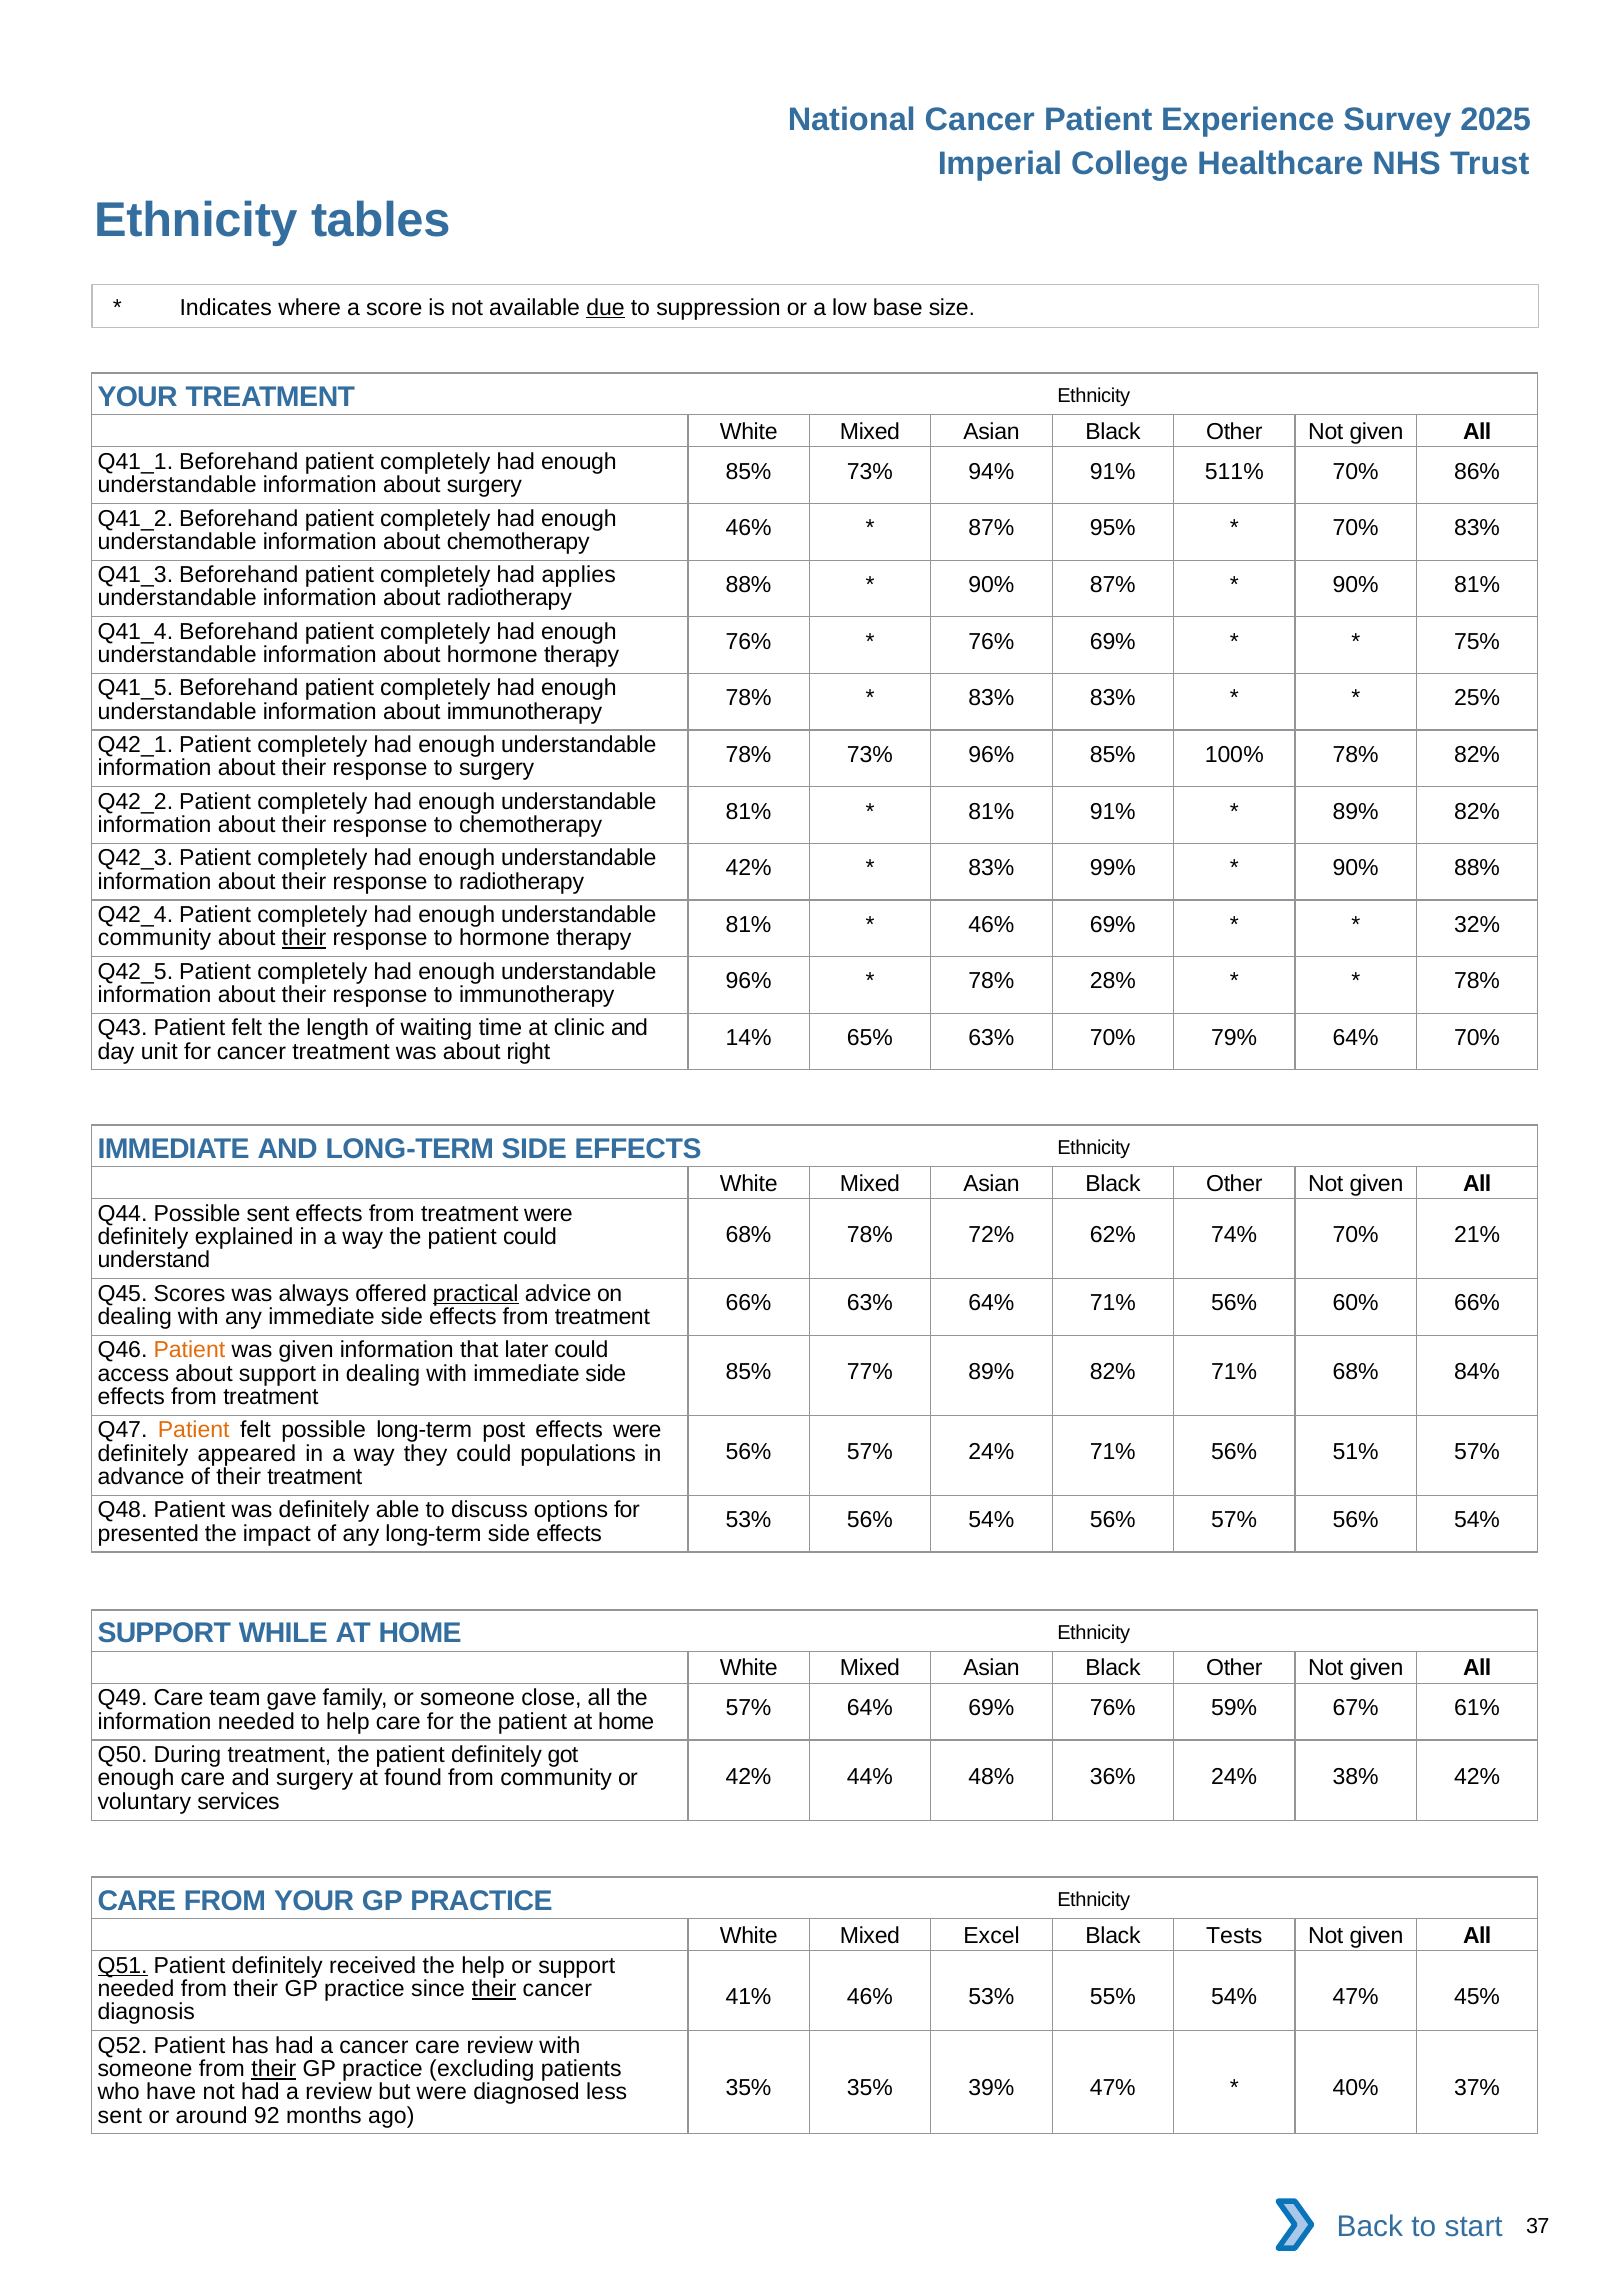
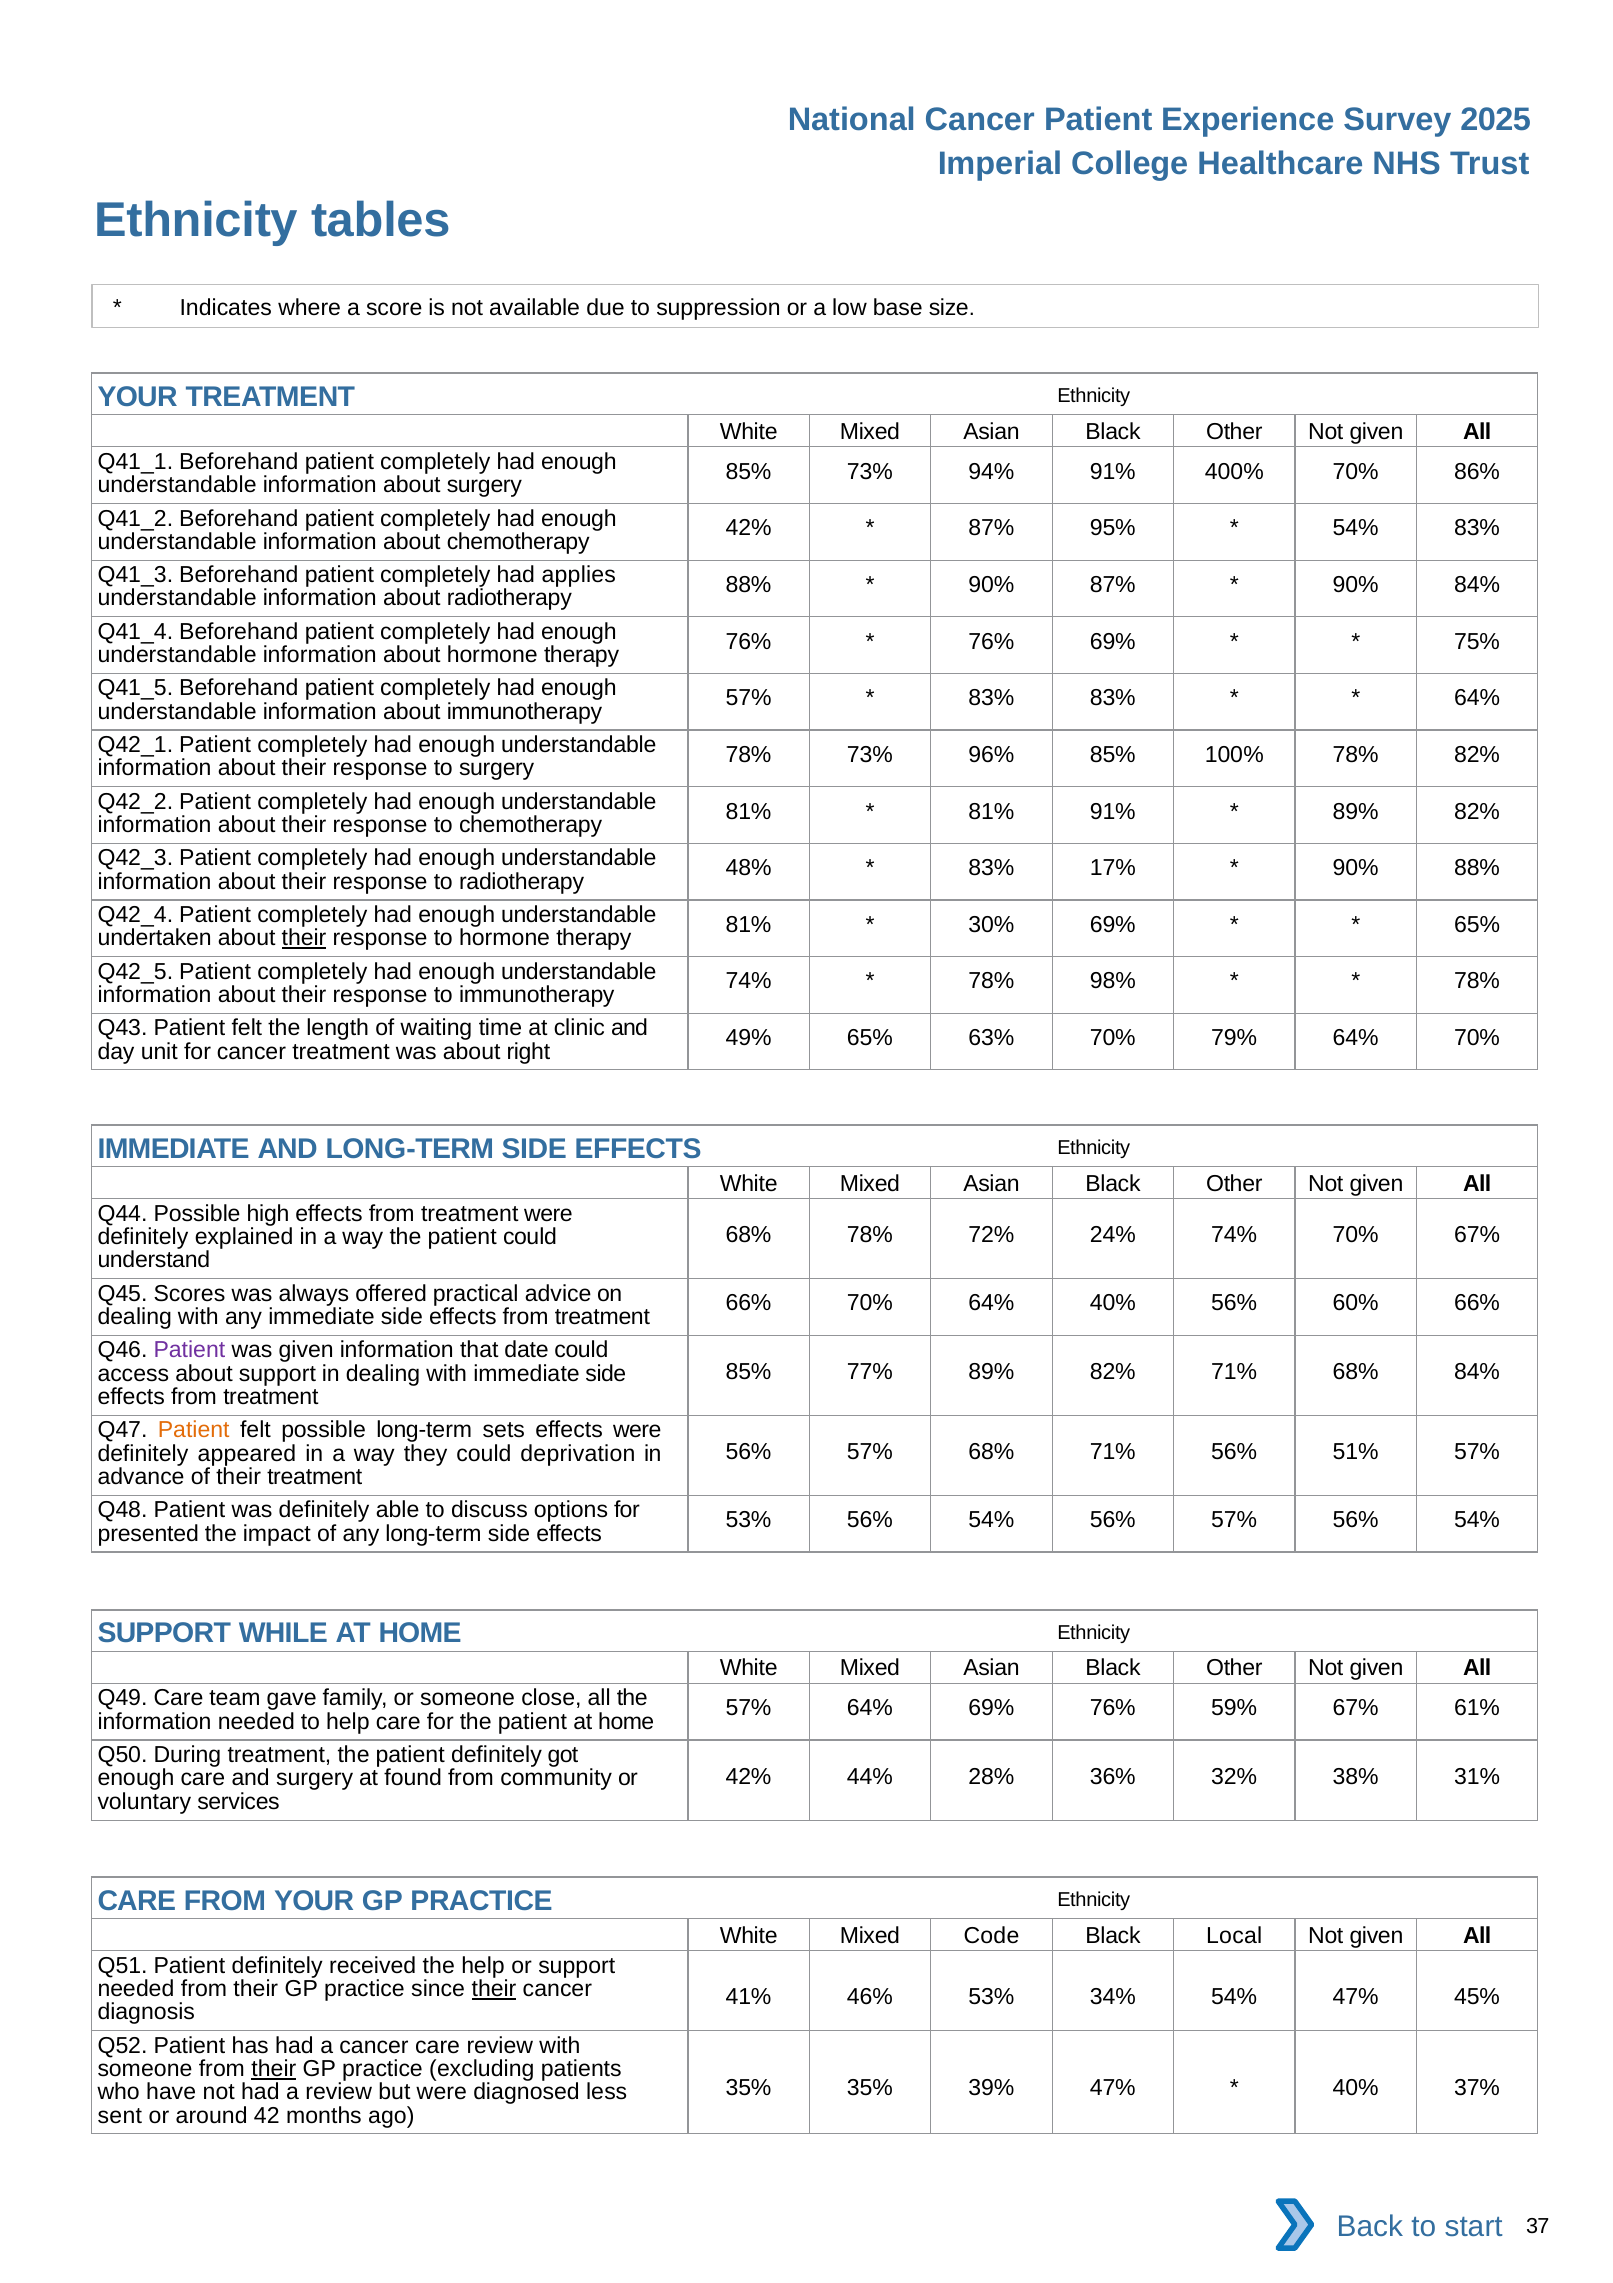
due underline: present -> none
511%: 511% -> 400%
46% at (749, 528): 46% -> 42%
70% at (1356, 528): 70% -> 54%
90% 81%: 81% -> 84%
78% at (749, 698): 78% -> 57%
25% at (1477, 698): 25% -> 64%
42% at (749, 868): 42% -> 48%
99%: 99% -> 17%
46% at (991, 925): 46% -> 30%
32% at (1477, 925): 32% -> 65%
community at (154, 938): community -> undertaken
96% at (749, 981): 96% -> 74%
28%: 28% -> 98%
14%: 14% -> 49%
Possible sent: sent -> high
62%: 62% -> 24%
70% 21%: 21% -> 67%
practical underline: present -> none
66% 63%: 63% -> 70%
64% 71%: 71% -> 40%
Patient at (189, 1350) colour: orange -> purple
later: later -> date
post: post -> sets
57% 24%: 24% -> 68%
populations: populations -> deprivation
48%: 48% -> 28%
36% 24%: 24% -> 32%
38% 42%: 42% -> 31%
Excel: Excel -> Code
Tests: Tests -> Local
Q51 underline: present -> none
55%: 55% -> 34%
92: 92 -> 42
